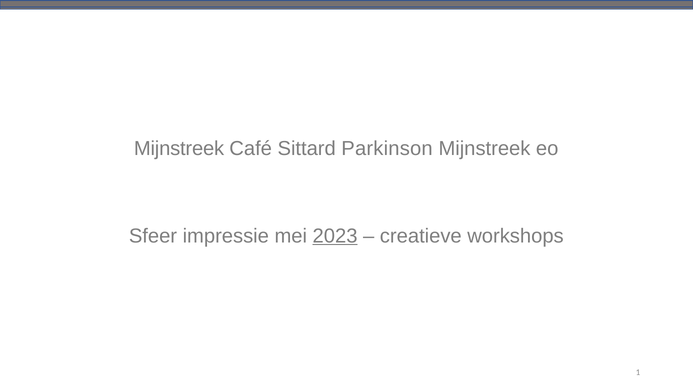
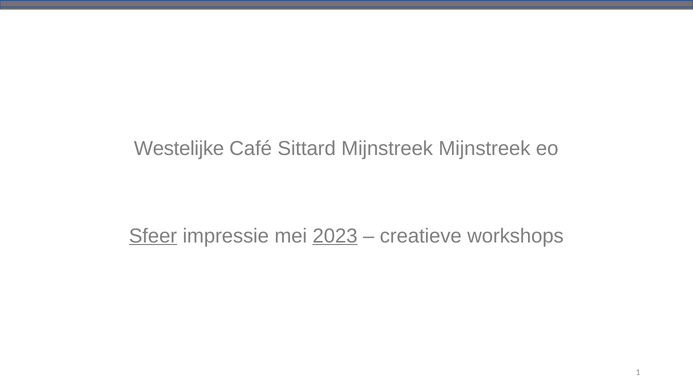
Mijnstreek at (179, 149): Mijnstreek -> Westelijke
Sittard Parkinson: Parkinson -> Mijnstreek
Sfeer underline: none -> present
